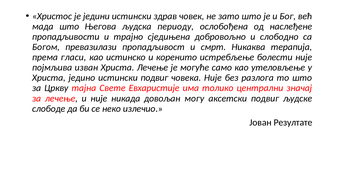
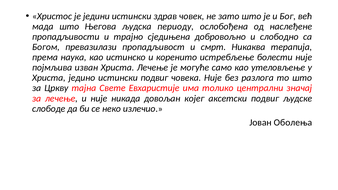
гласи: гласи -> наука
могу: могу -> којег
Резултате: Резултате -> Оболења
